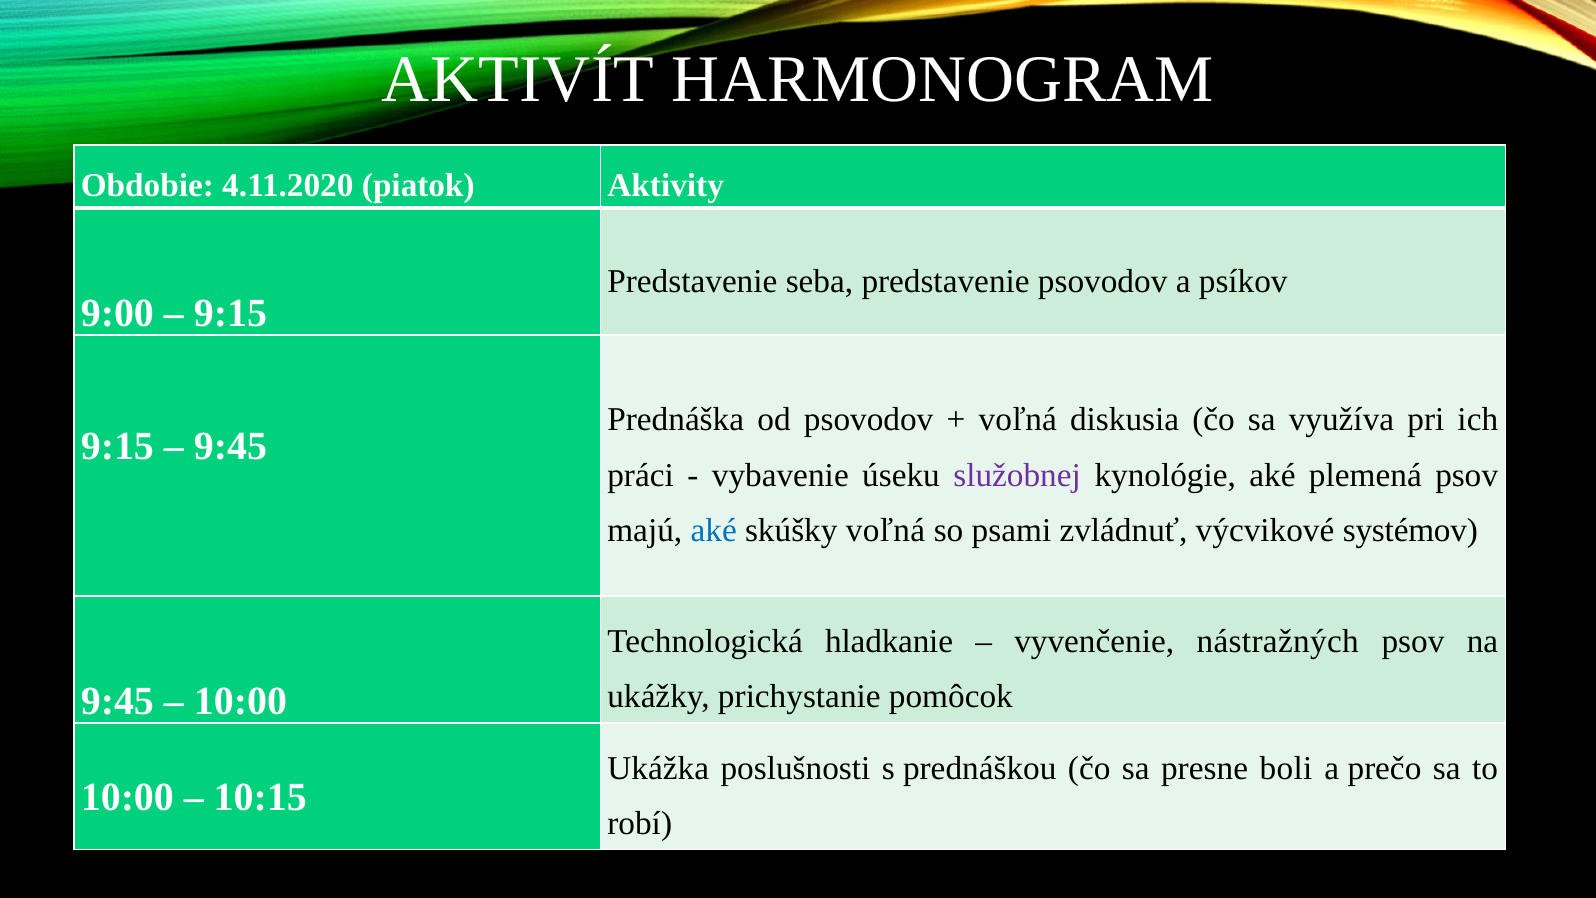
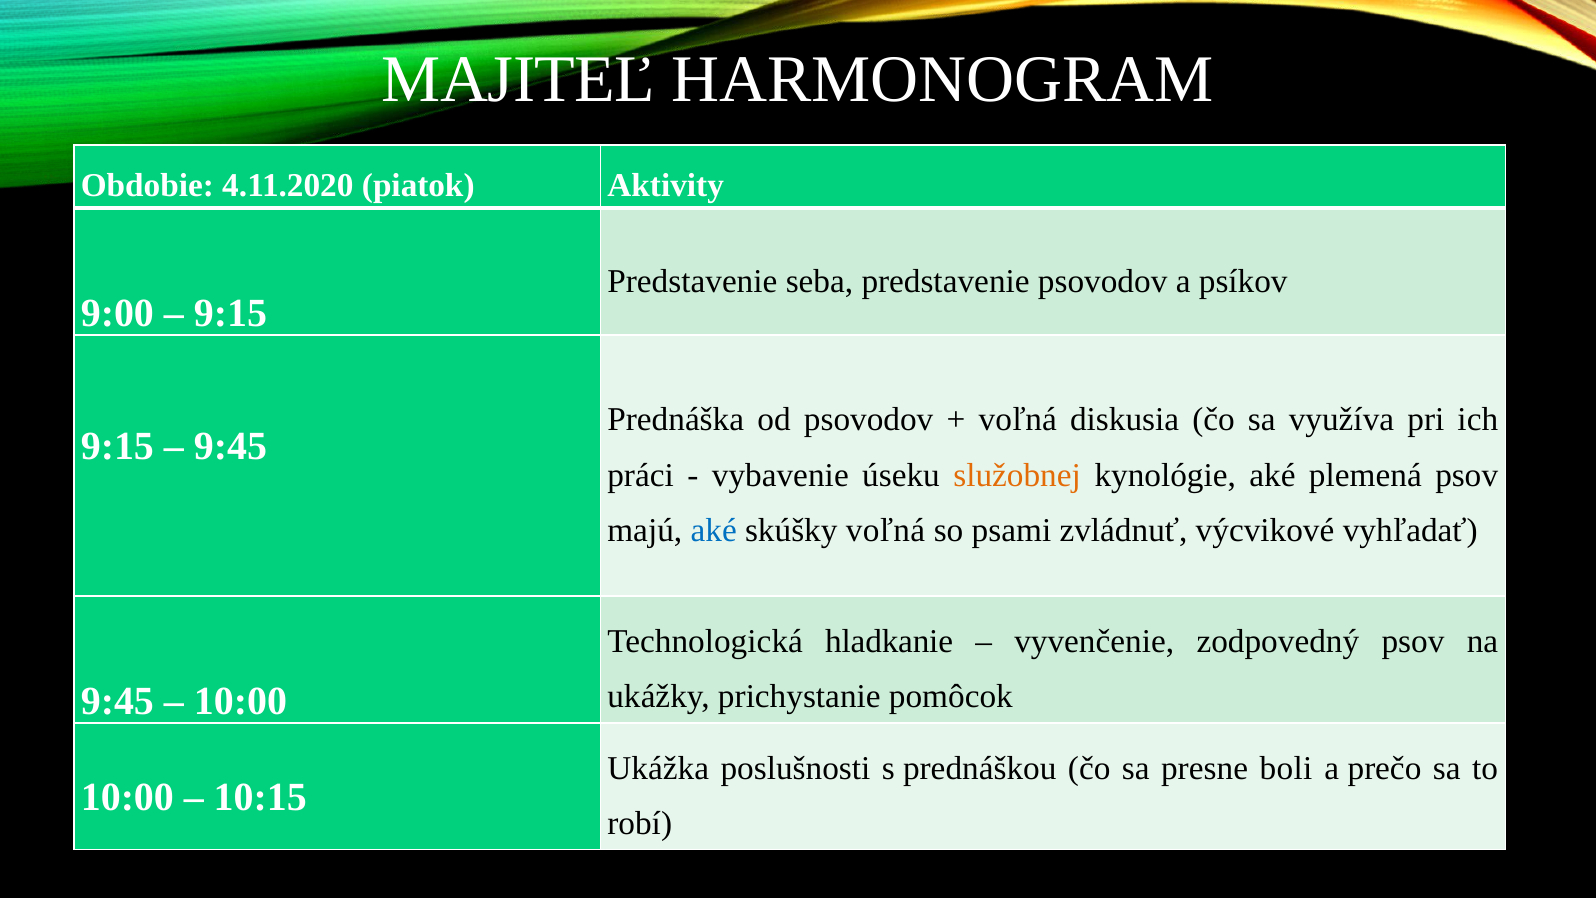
AKTIVÍT: AKTIVÍT -> MAJITEĽ
služobnej colour: purple -> orange
systémov: systémov -> vyhľadať
nástražných: nástražných -> zodpovedný
